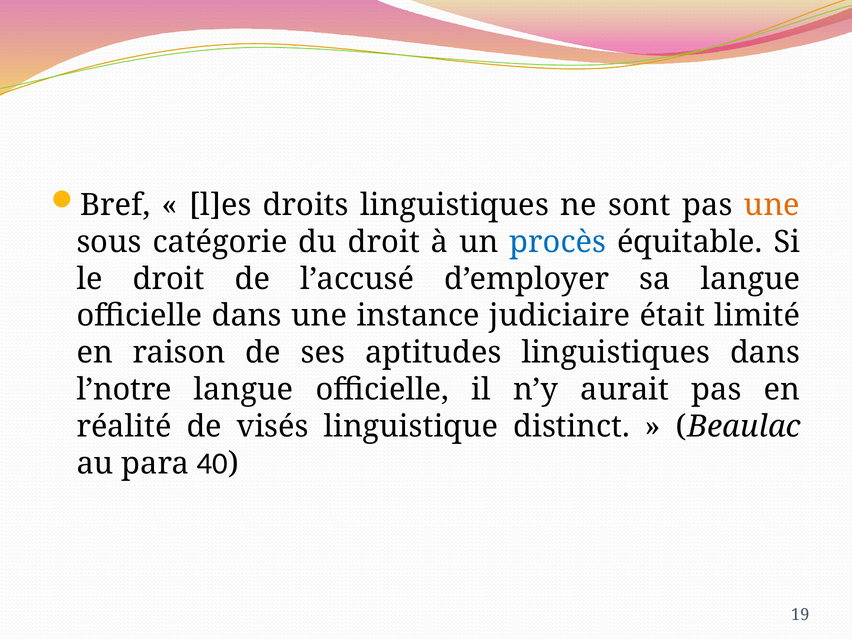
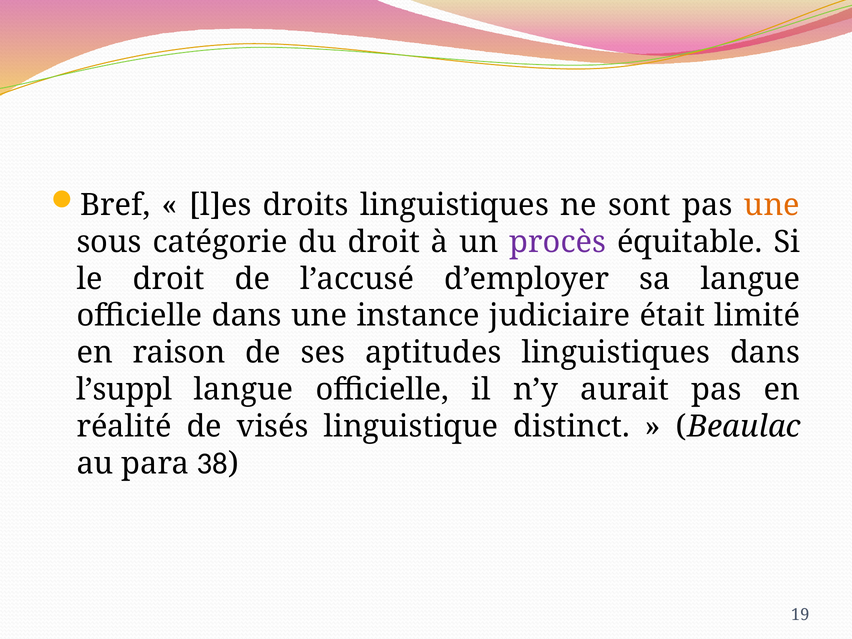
procès colour: blue -> purple
l’notre: l’notre -> l’suppl
40: 40 -> 38
